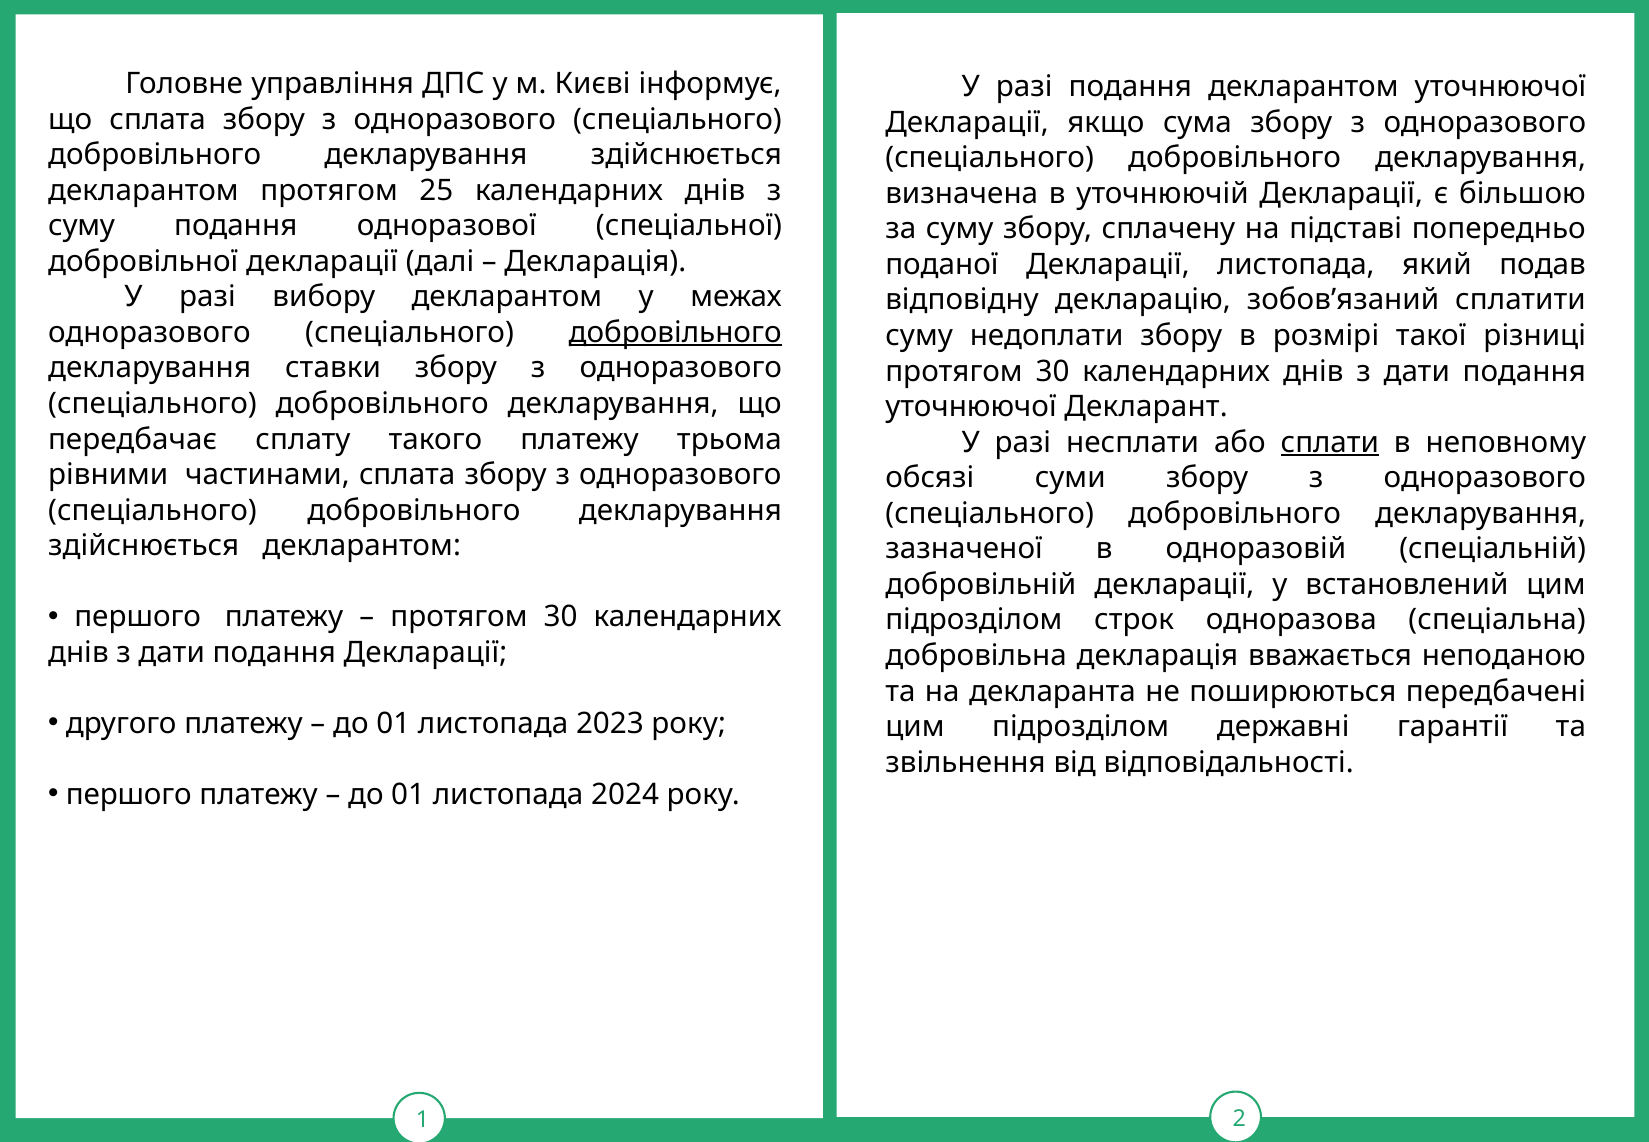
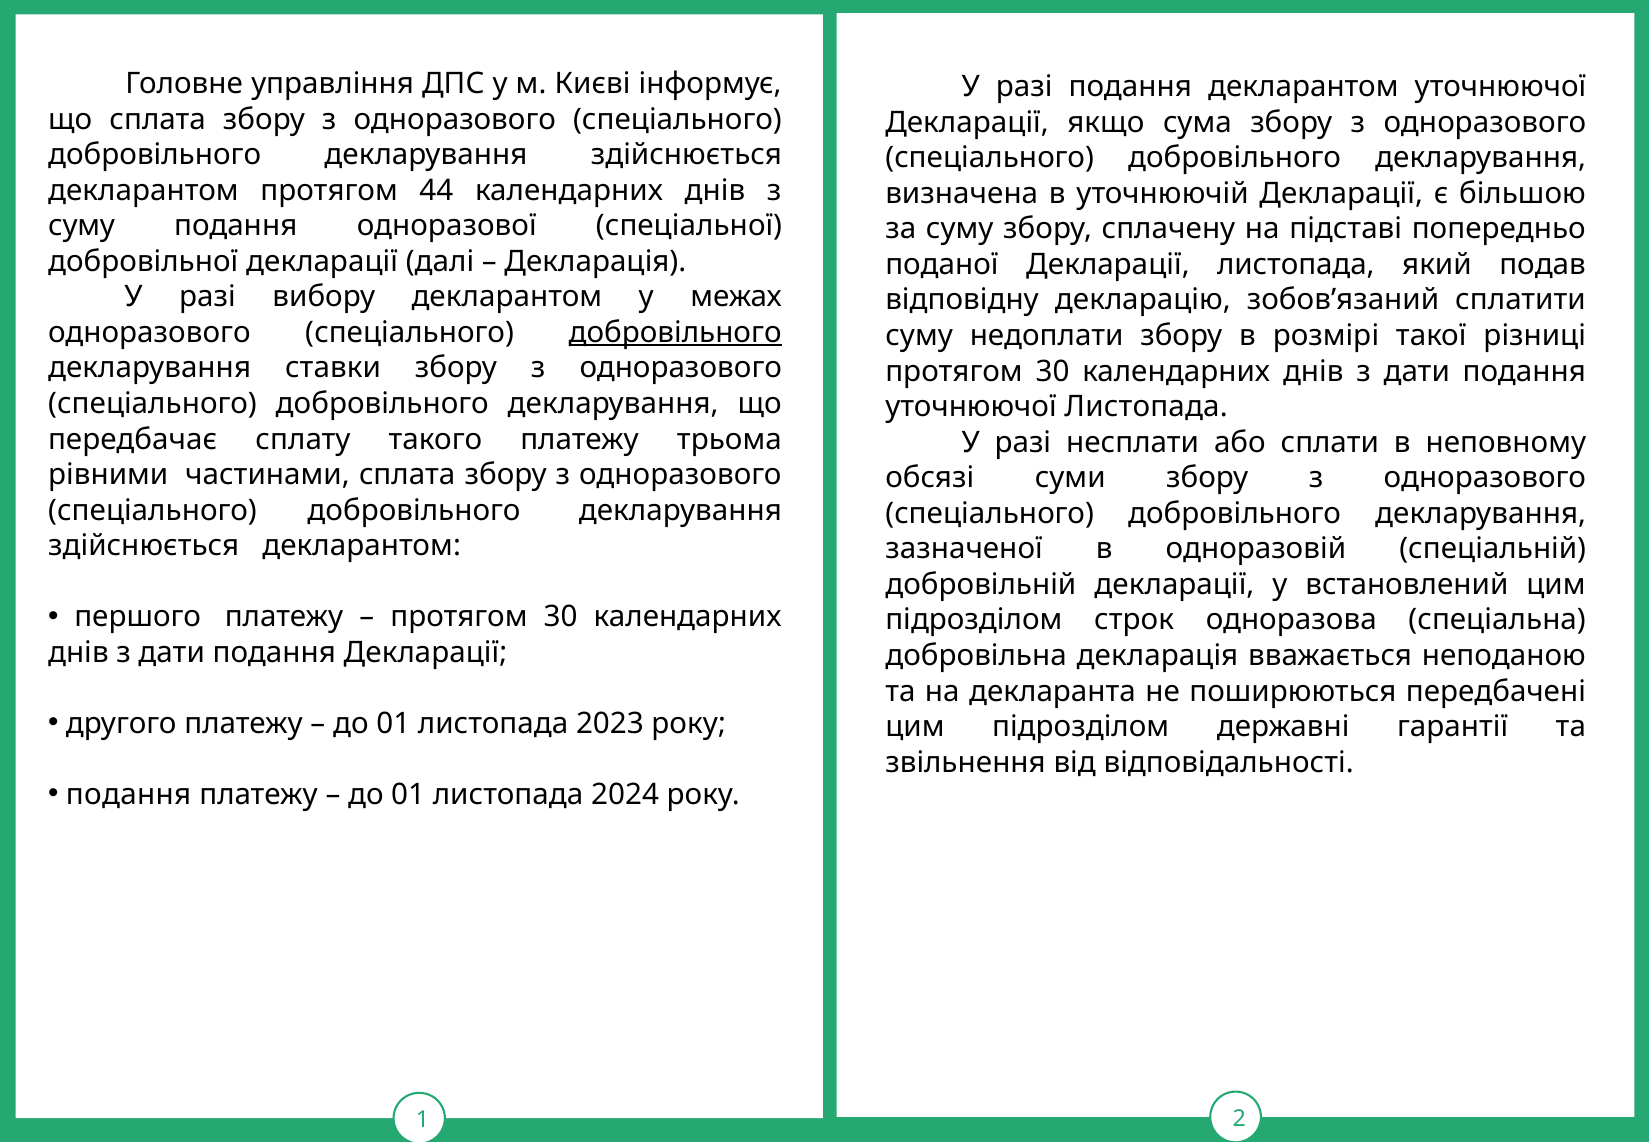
25: 25 -> 44
уточнюючої Декларант: Декларант -> Листопада
сплати underline: present -> none
першого at (129, 795): першого -> подання
